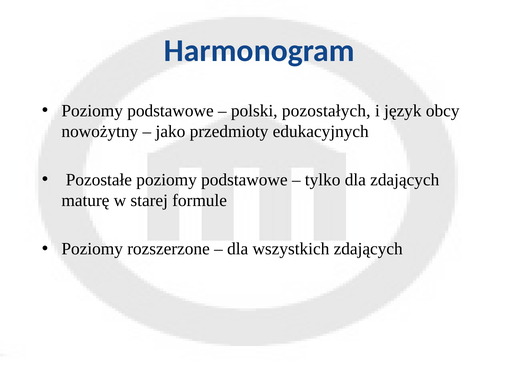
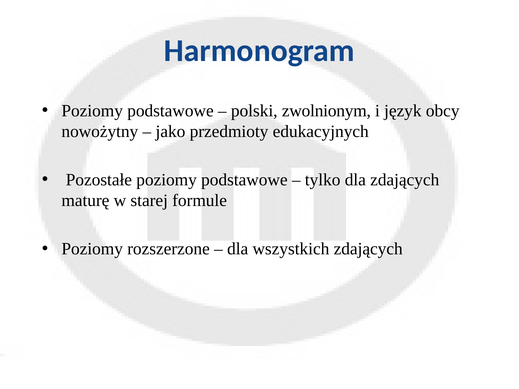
pozostałych: pozostałych -> zwolnionym
